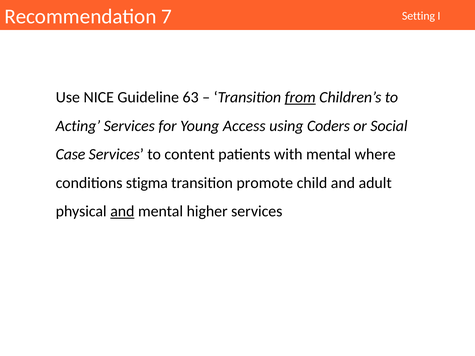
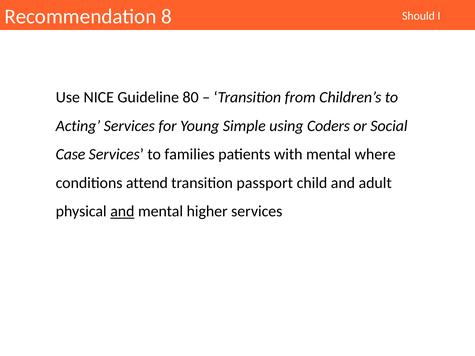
7: 7 -> 8
Setting: Setting -> Should
63: 63 -> 80
from underline: present -> none
Access: Access -> Simple
content: content -> families
stigma: stigma -> attend
promote: promote -> passport
